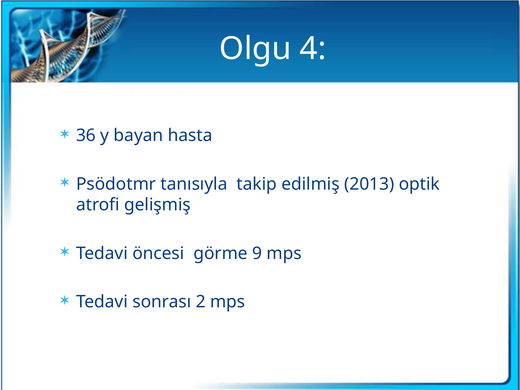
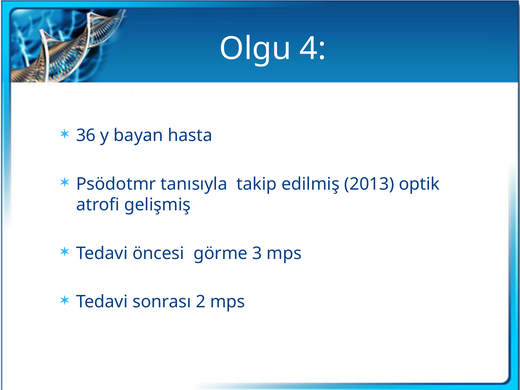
9: 9 -> 3
